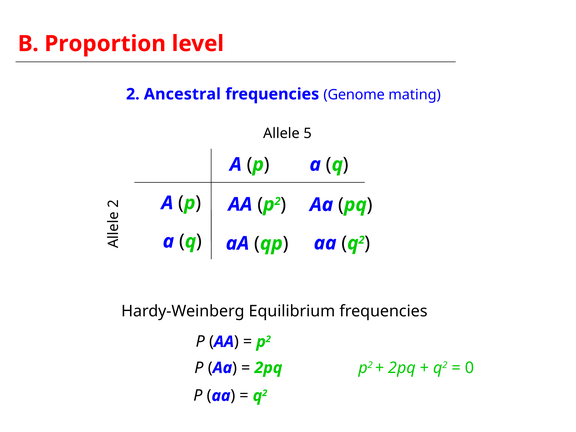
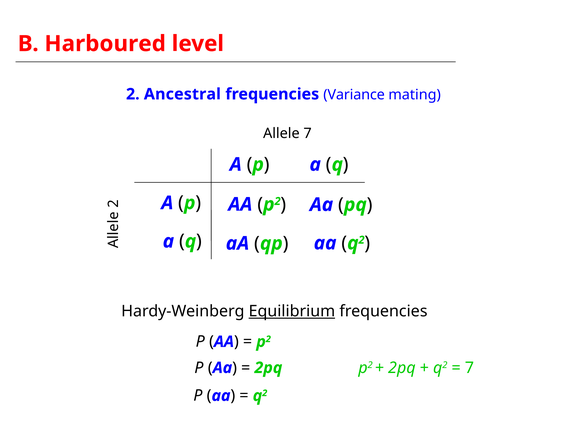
Proportion: Proportion -> Harboured
Genome: Genome -> Variance
Allele 5: 5 -> 7
Equilibrium underline: none -> present
0 at (469, 368): 0 -> 7
